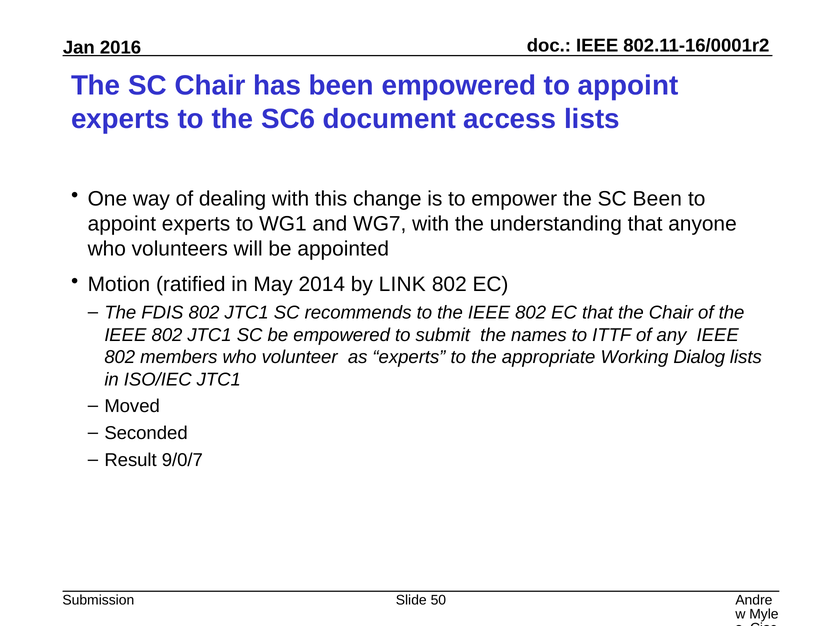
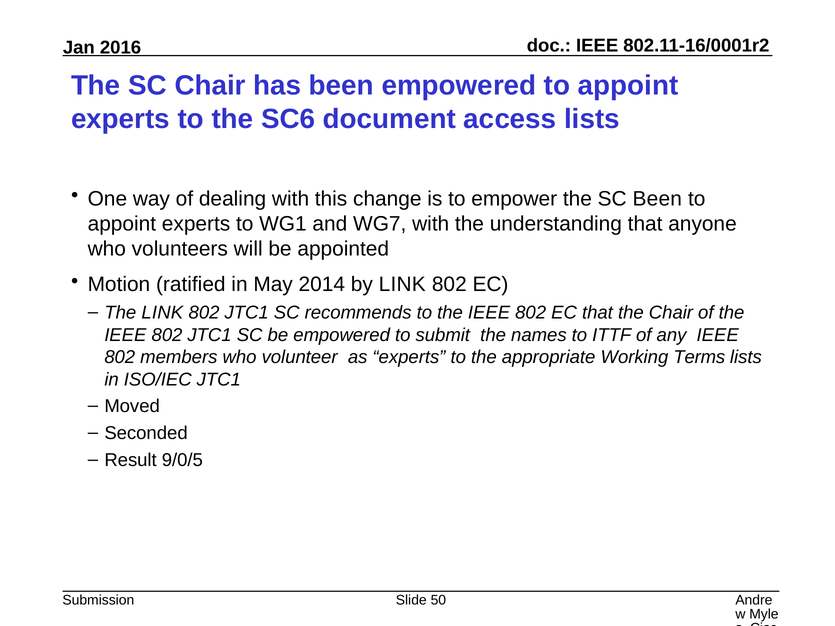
The FDIS: FDIS -> LINK
Dialog: Dialog -> Terms
9/0/7: 9/0/7 -> 9/0/5
